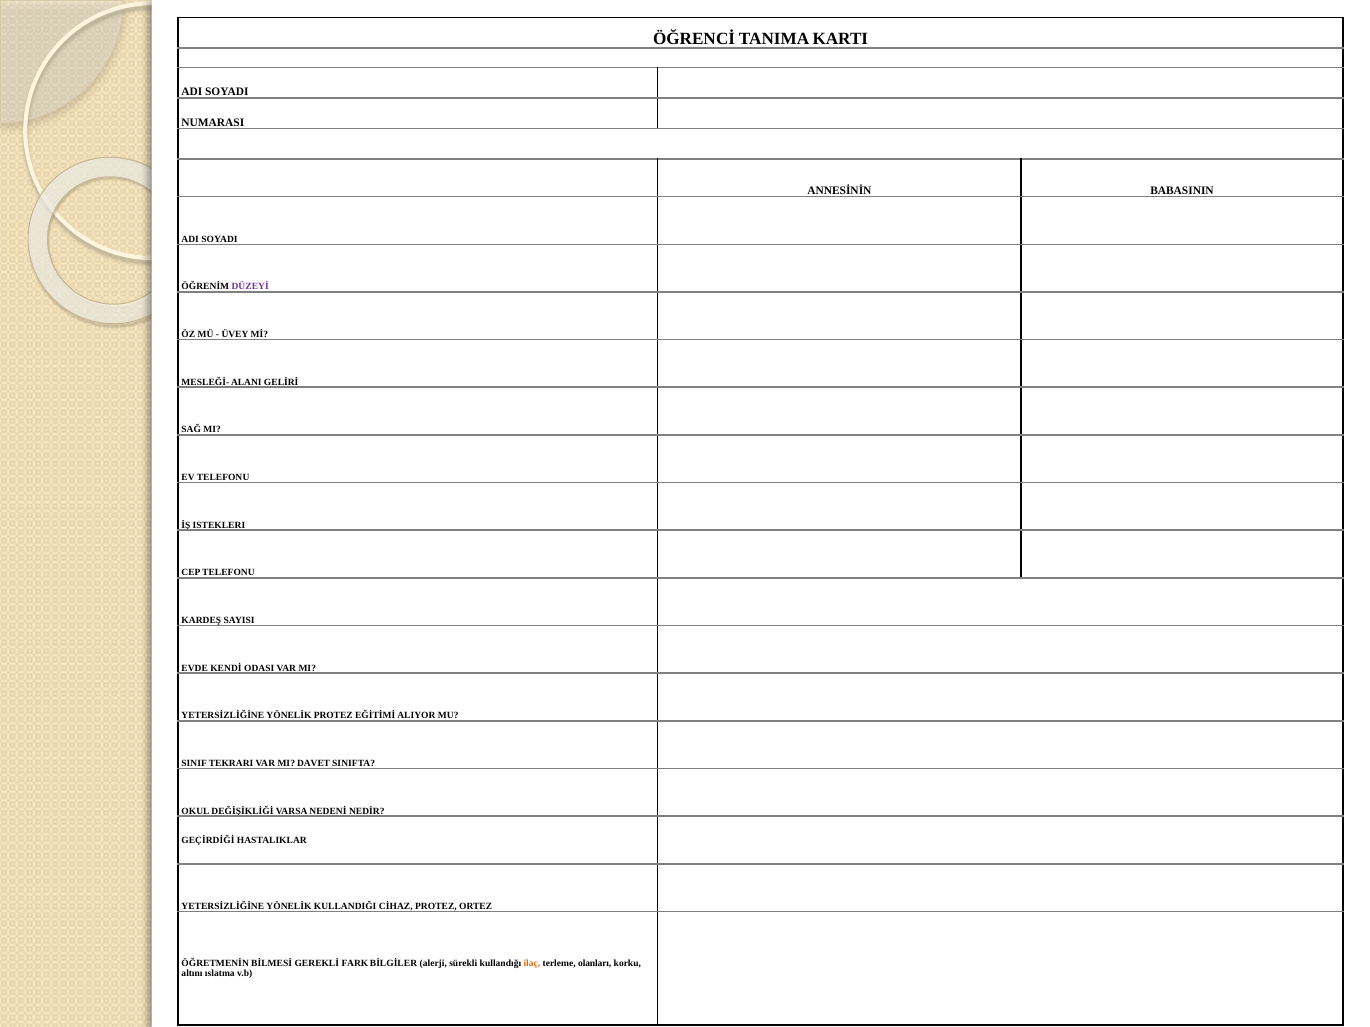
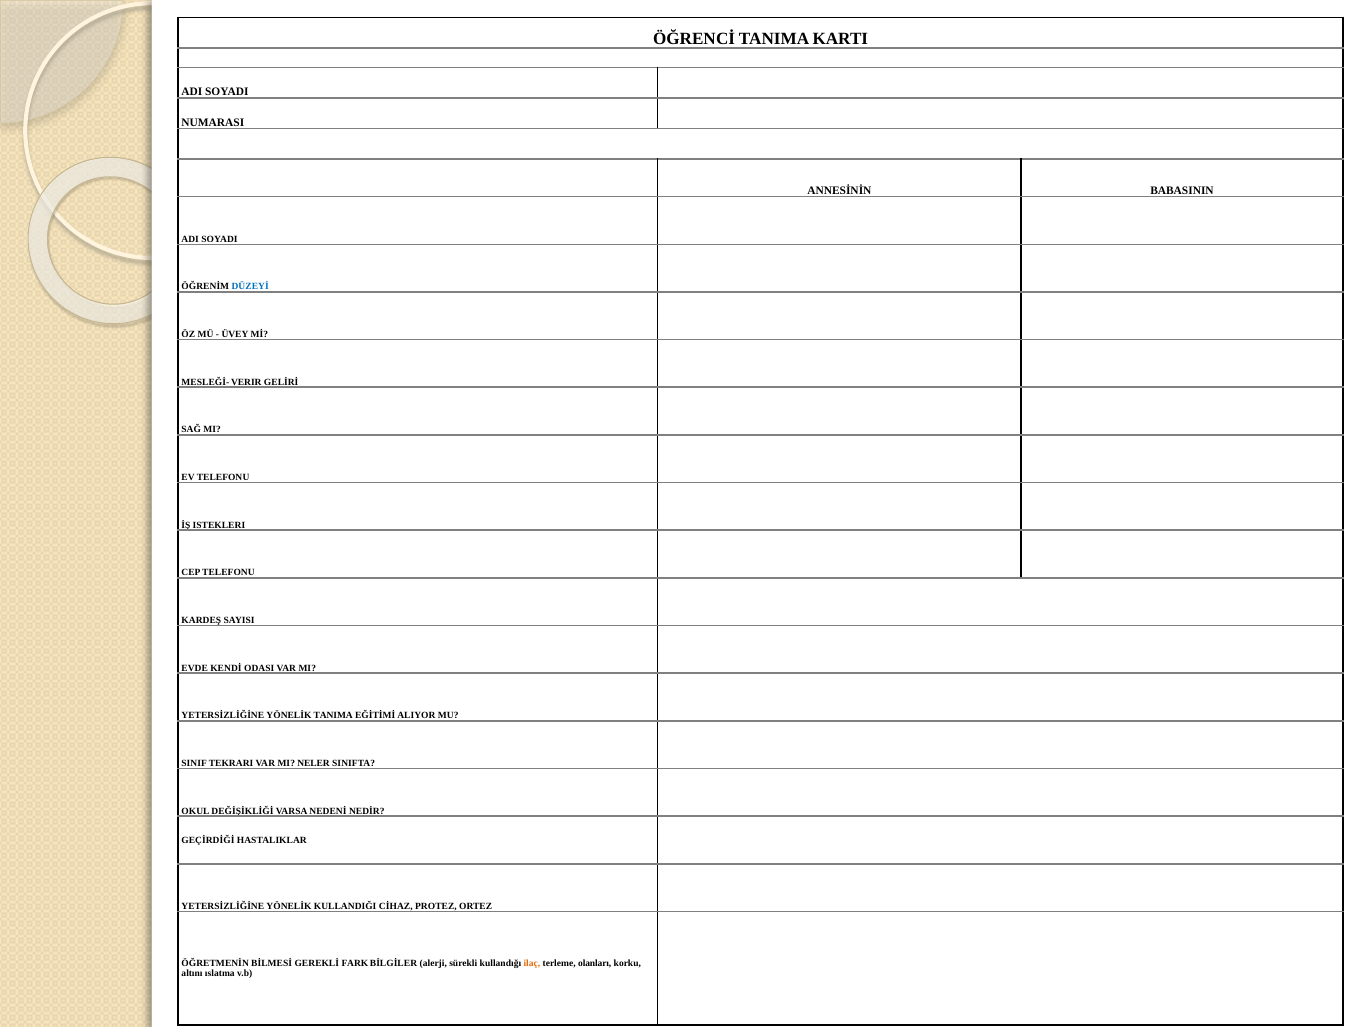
DÜZEYİ colour: purple -> blue
ALANI: ALANI -> VERIR
YÖNELİK PROTEZ: PROTEZ -> TANIMA
DAVET: DAVET -> NELER
